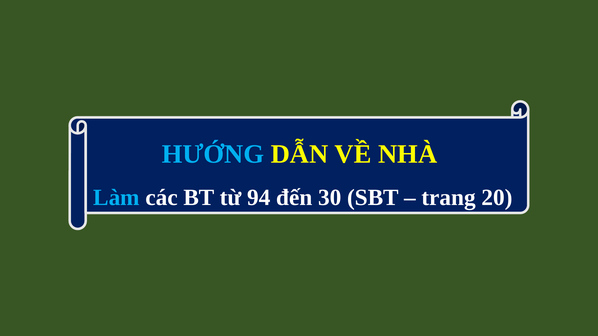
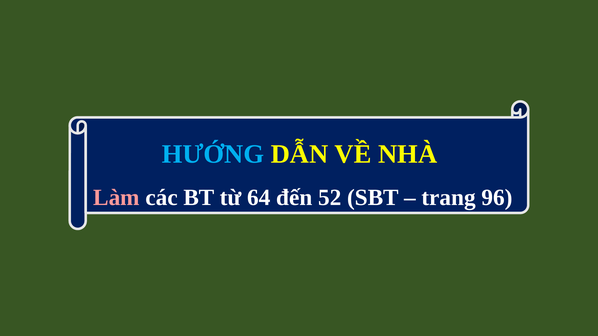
Làm colour: light blue -> pink
94: 94 -> 64
30: 30 -> 52
20: 20 -> 96
